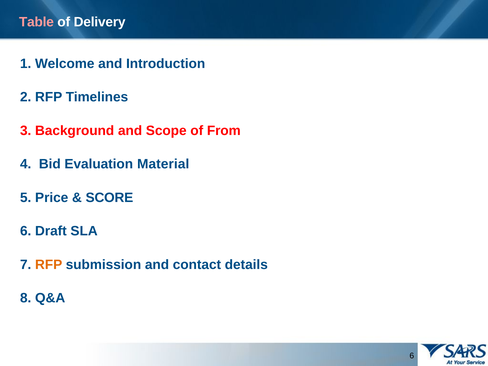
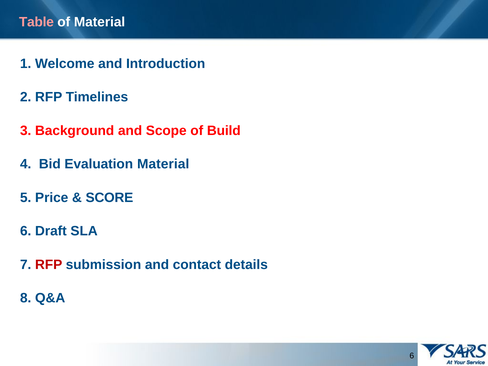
of Delivery: Delivery -> Material
From: From -> Build
RFP at (49, 265) colour: orange -> red
